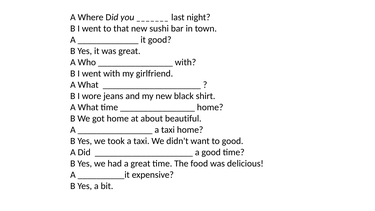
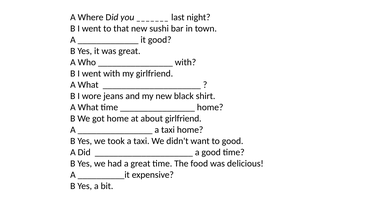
about beautiful: beautiful -> girlfriend
